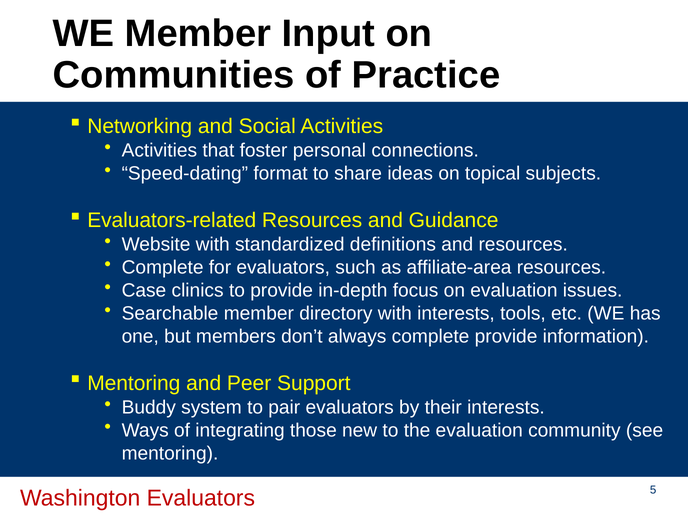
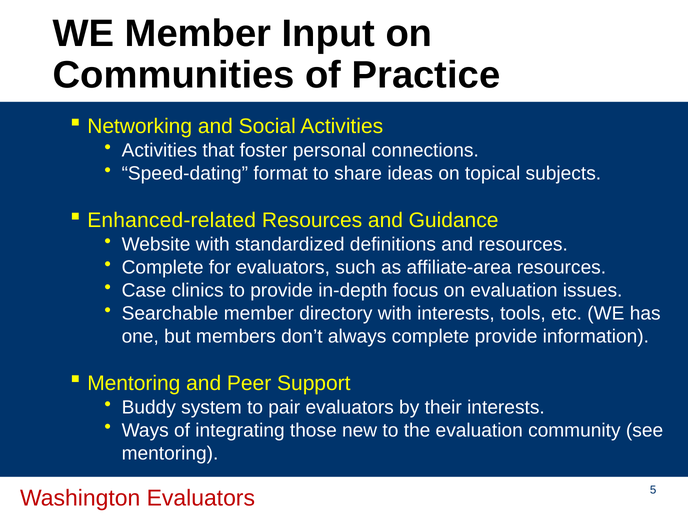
Evaluators-related: Evaluators-related -> Enhanced-related
